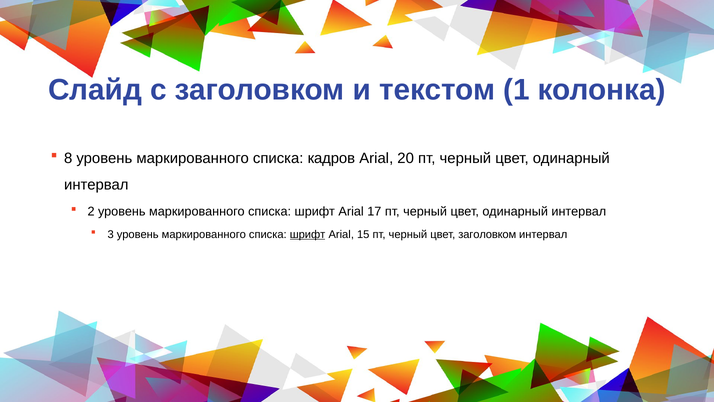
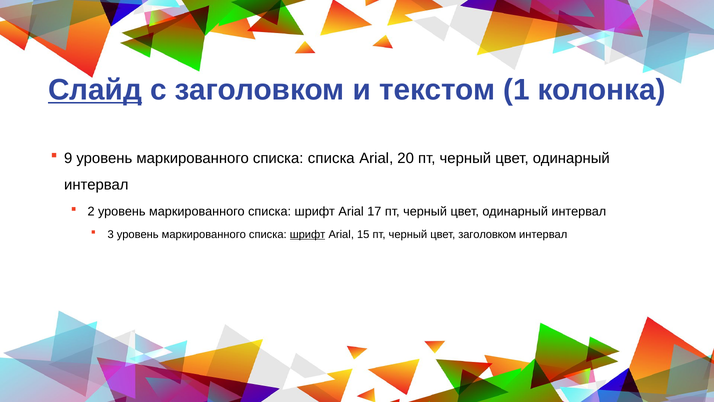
Слайд underline: none -> present
8: 8 -> 9
списка кадров: кадров -> списка
